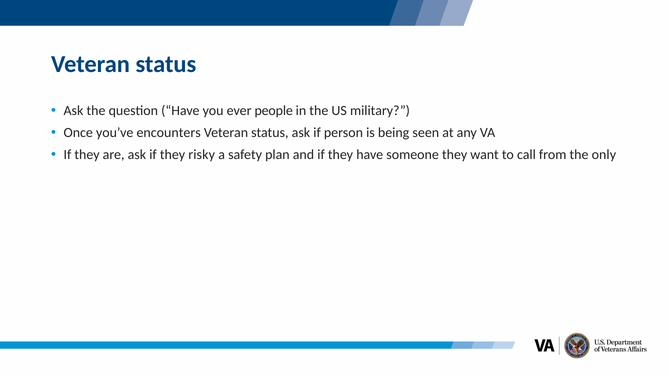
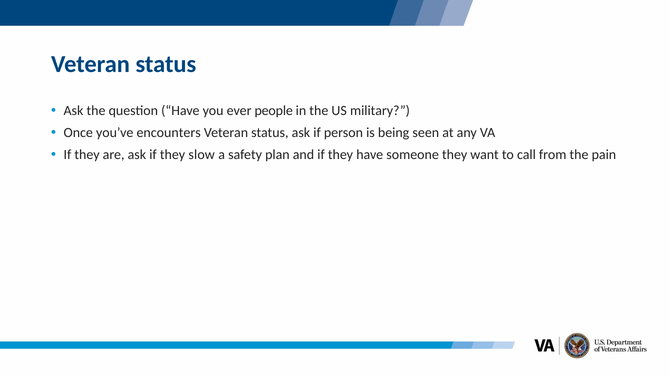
risky: risky -> slow
only: only -> pain
